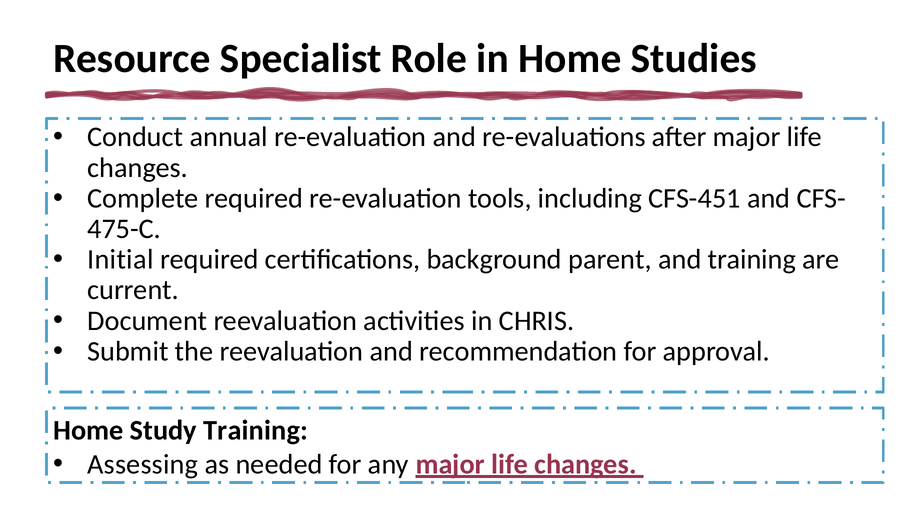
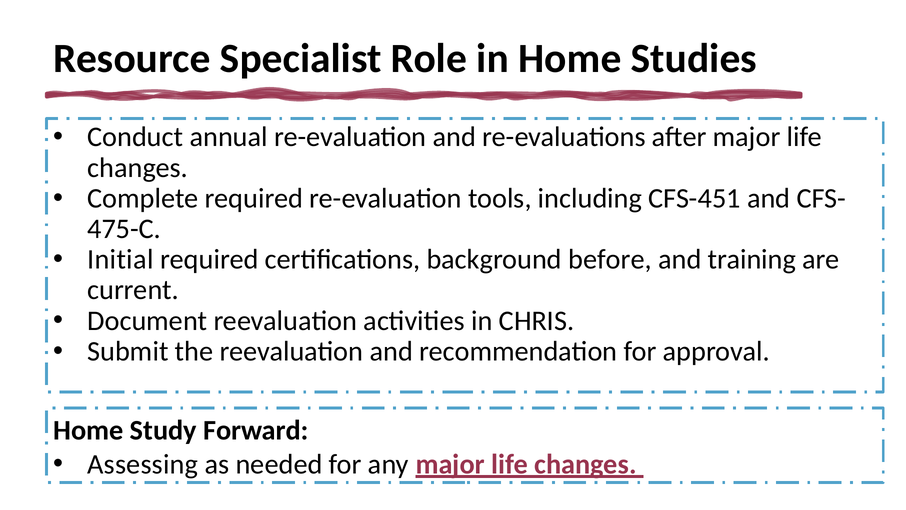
parent: parent -> before
Study Training: Training -> Forward
